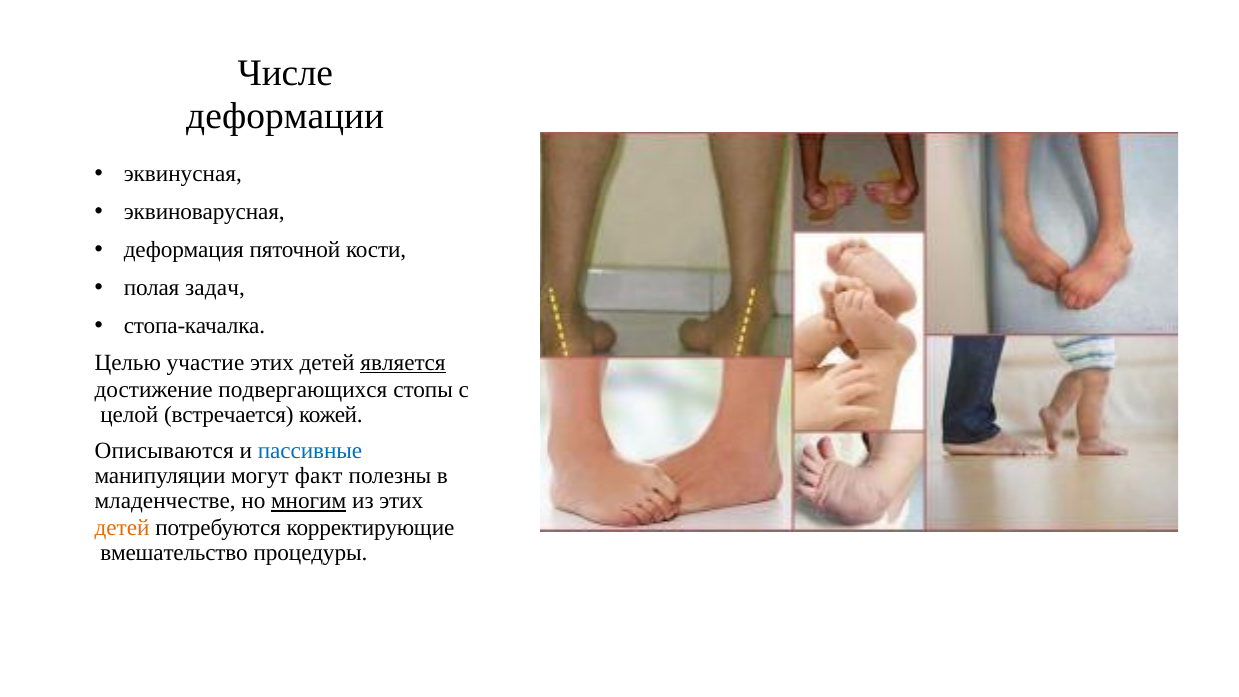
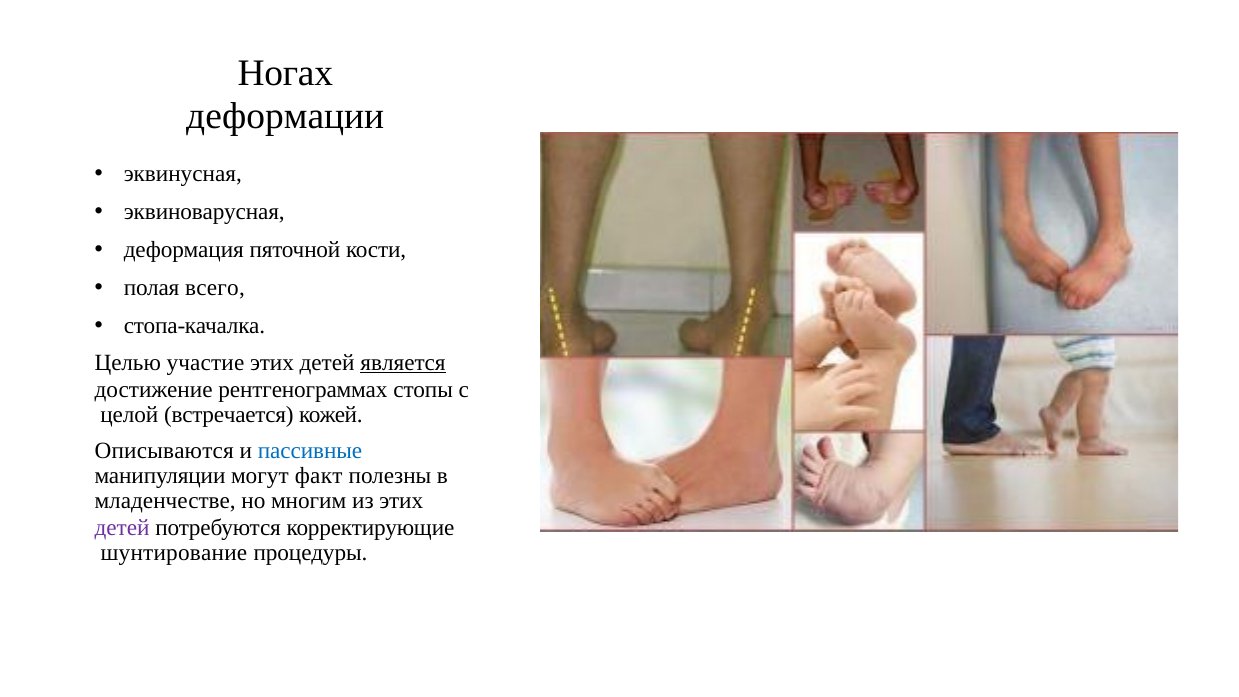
Числе: Числе -> Ногах
задач: задач -> всего
подвергающихся: подвергающихся -> рентгенограммах
многим underline: present -> none
детей at (122, 528) colour: orange -> purple
вмешательство: вмешательство -> шунтирование
